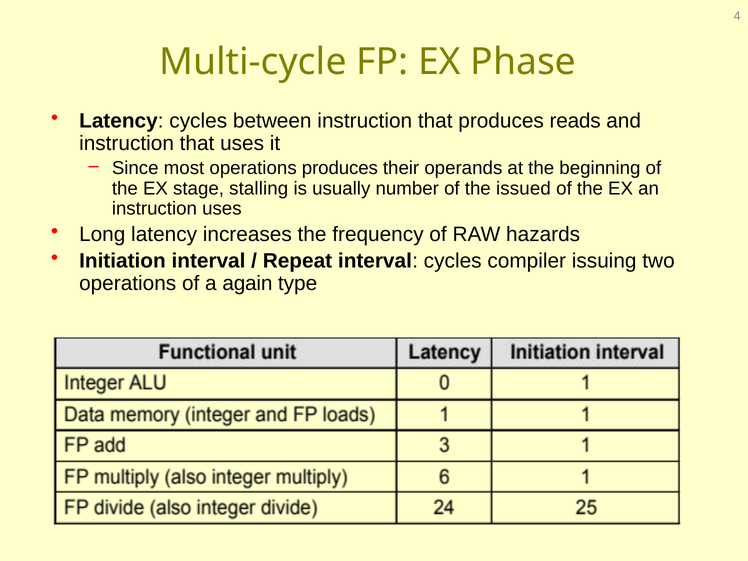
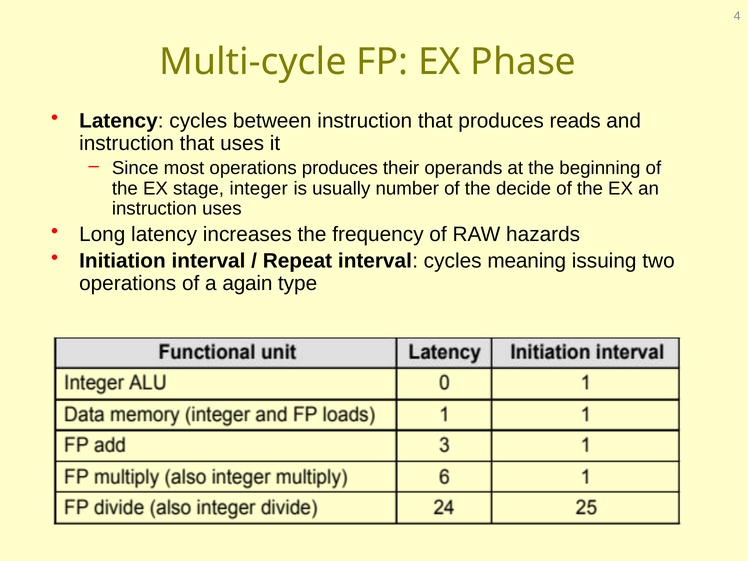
stalling: stalling -> integer
issued: issued -> decide
compiler: compiler -> meaning
